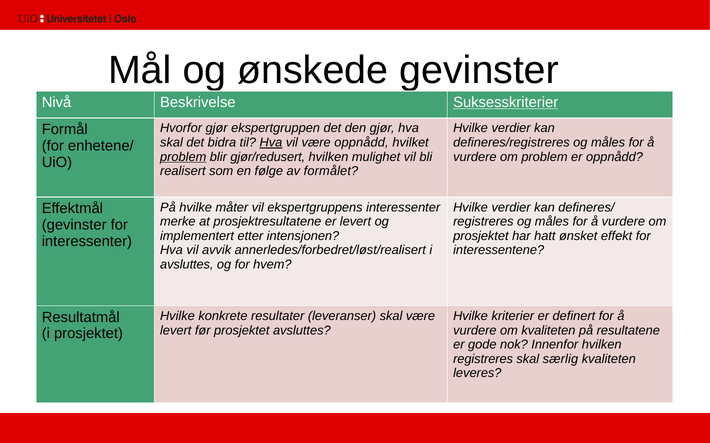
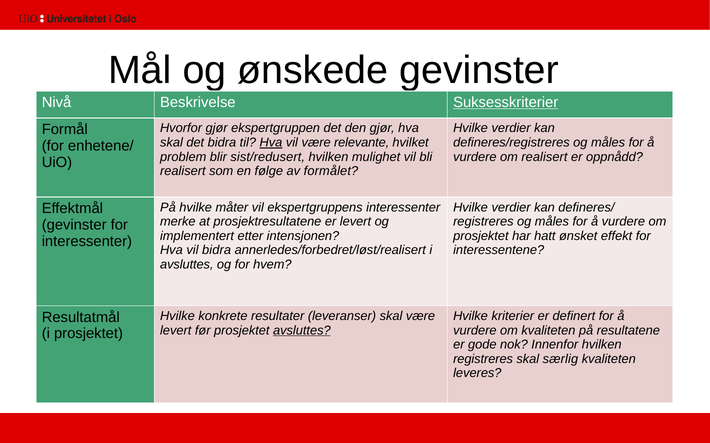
være oppnådd: oppnådd -> relevante
problem at (183, 157) underline: present -> none
gjør/redusert: gjør/redusert -> sist/redusert
om problem: problem -> realisert
vil avvik: avvik -> bidra
avsluttes at (302, 331) underline: none -> present
